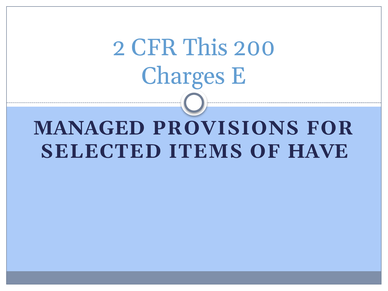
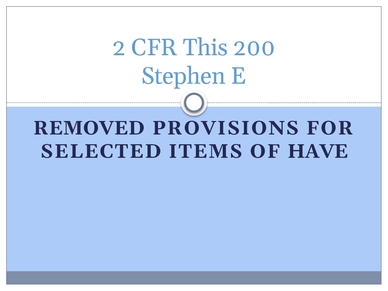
Charges: Charges -> Stephen
MANAGED: MANAGED -> REMOVED
